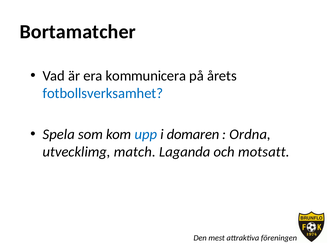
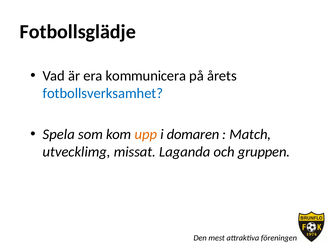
Bortamatcher: Bortamatcher -> Fotbollsglädje
upp colour: blue -> orange
Ordna: Ordna -> Match
match: match -> missat
motsatt: motsatt -> gruppen
